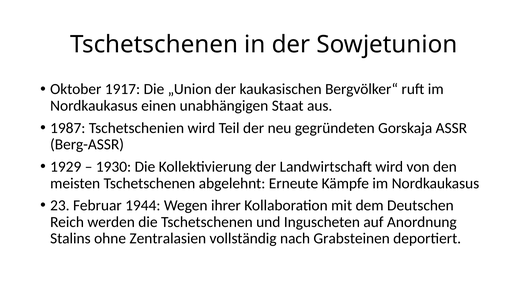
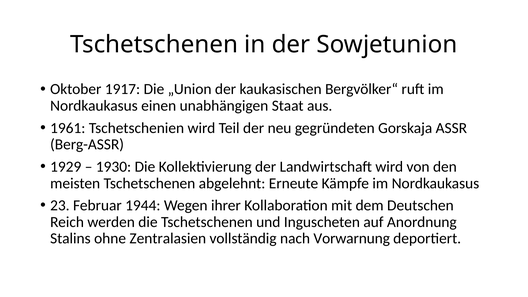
1987: 1987 -> 1961
Grabsteinen: Grabsteinen -> Vorwarnung
